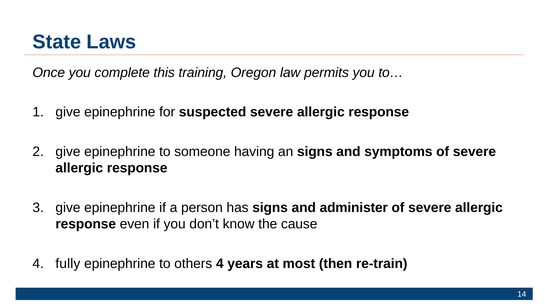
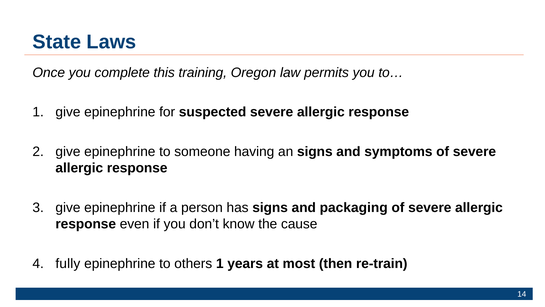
administer: administer -> packaging
others 4: 4 -> 1
